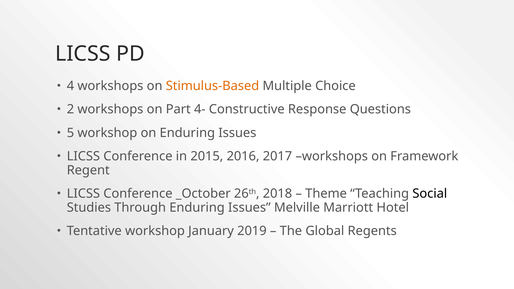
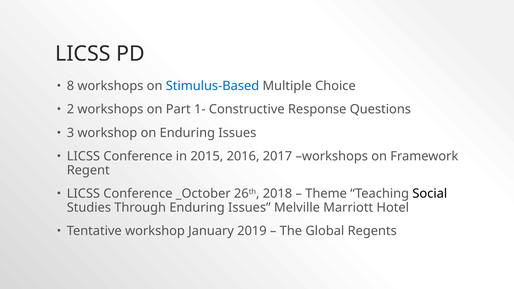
4: 4 -> 8
Stimulus-Based colour: orange -> blue
4-: 4- -> 1-
5: 5 -> 3
